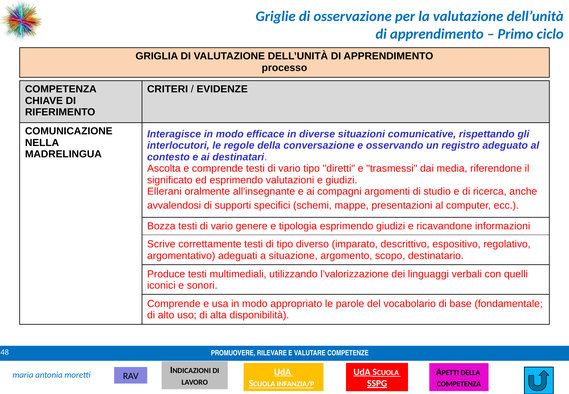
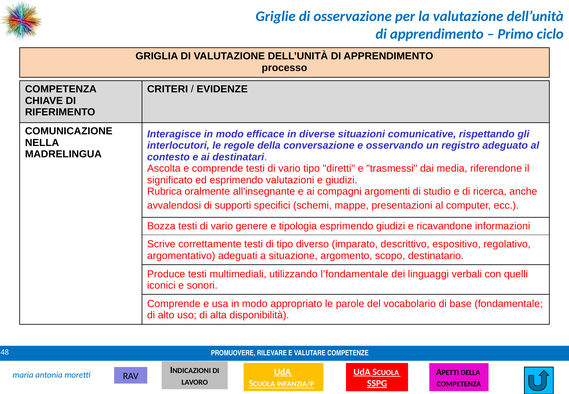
Ellerani: Ellerani -> Rubrica
l’valorizzazione: l’valorizzazione -> l’fondamentale
